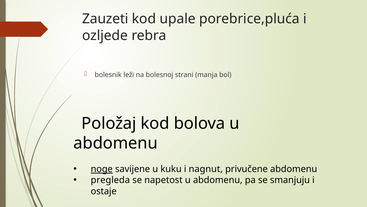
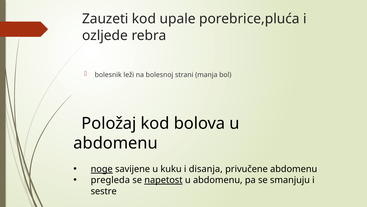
nagnut: nagnut -> disanja
napetost underline: none -> present
ostaje: ostaje -> sestre
